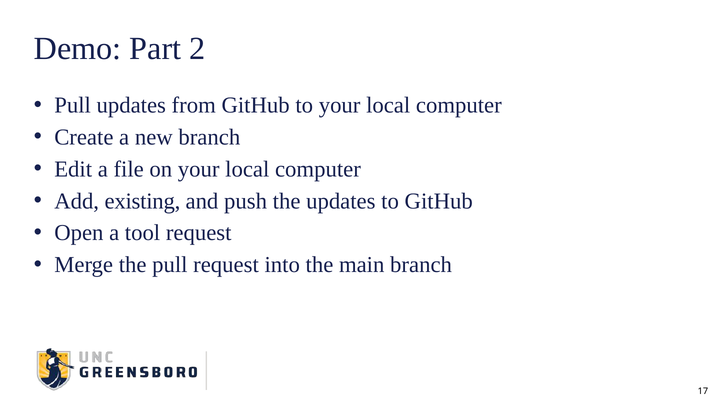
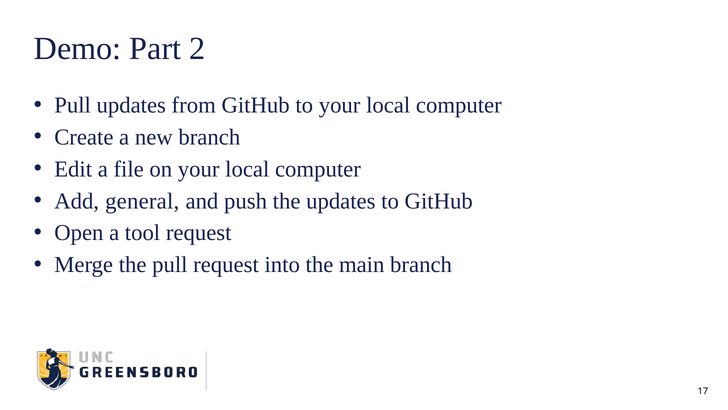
existing: existing -> general
